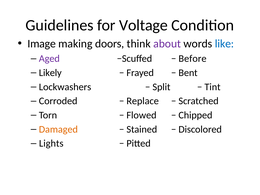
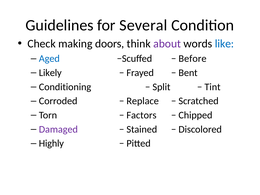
Voltage: Voltage -> Several
Image: Image -> Check
Aged colour: purple -> blue
Lockwashers: Lockwashers -> Conditioning
Flowed: Flowed -> Factors
Damaged colour: orange -> purple
Lights: Lights -> Highly
